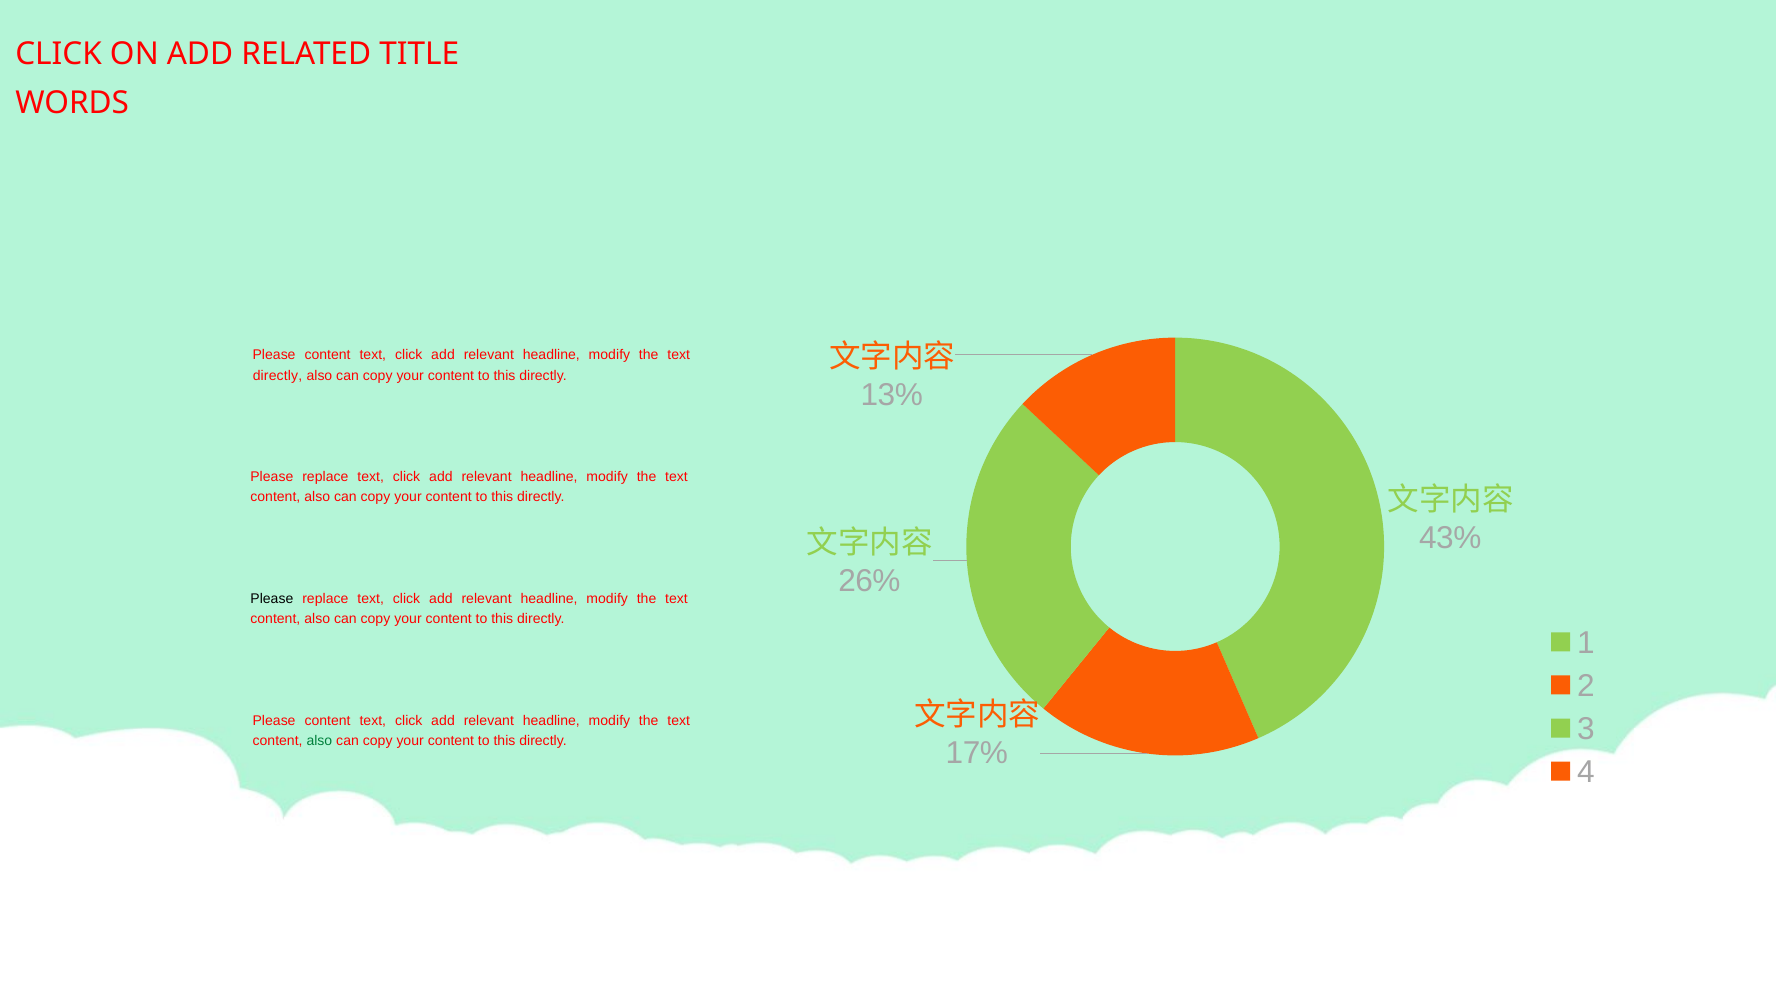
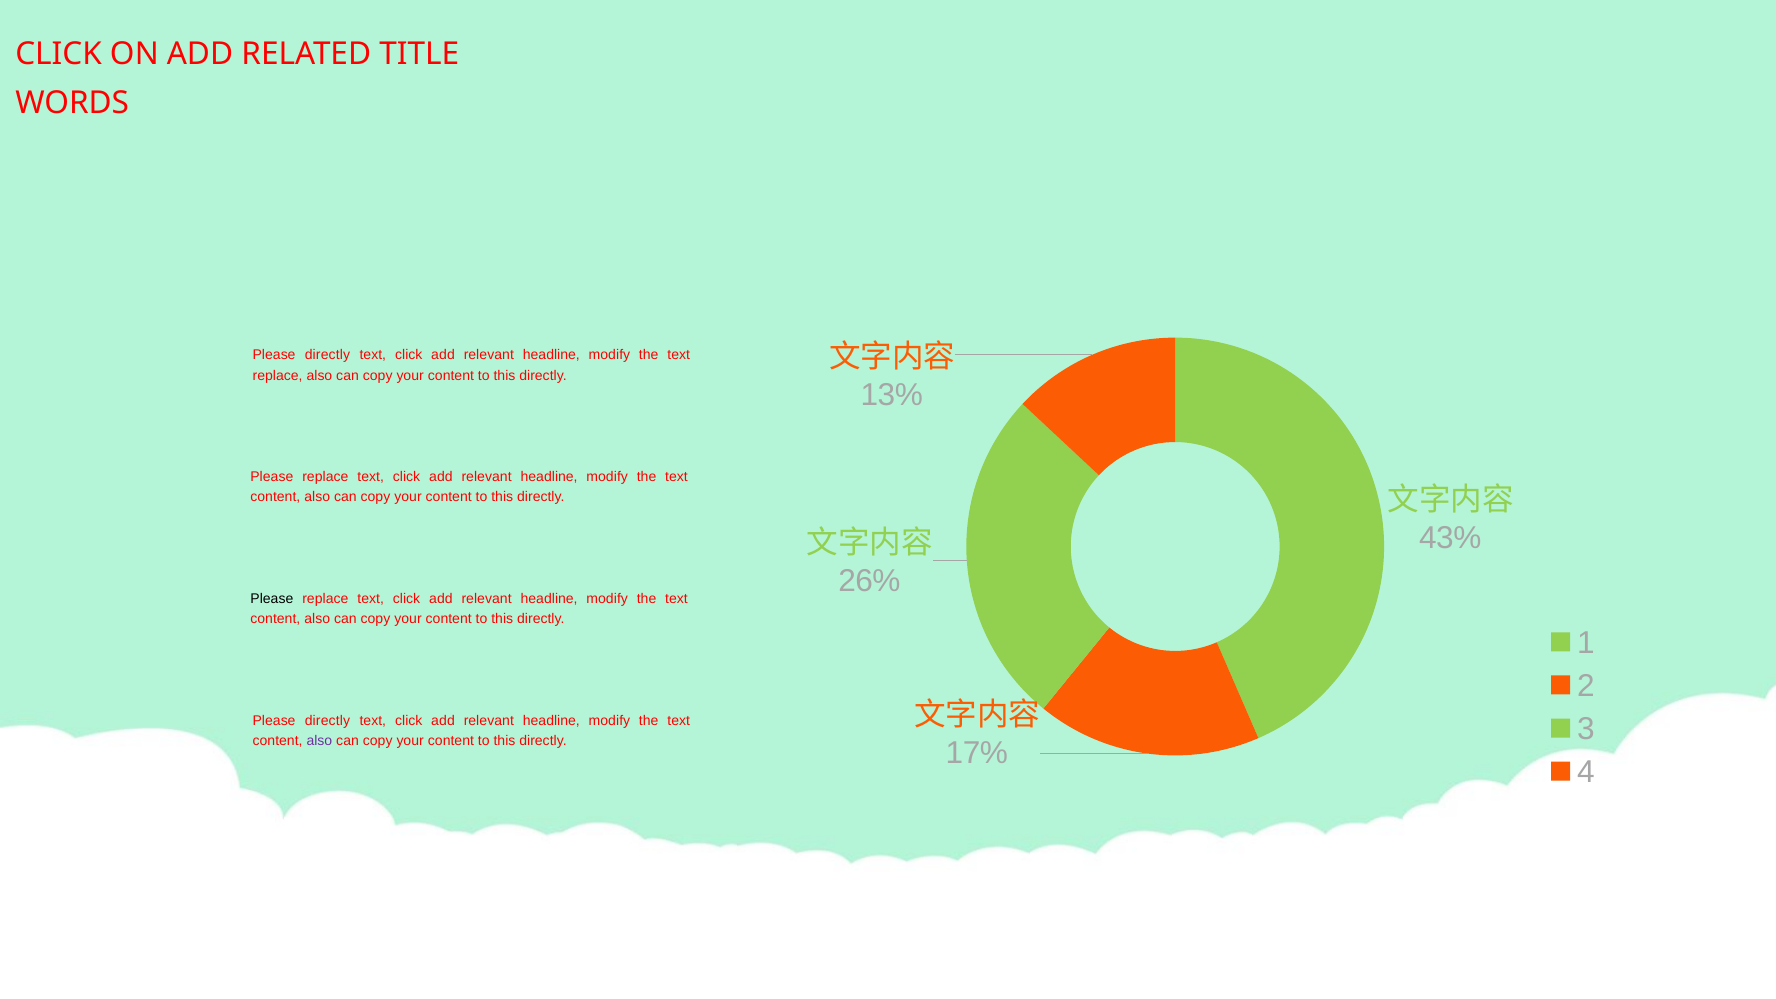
content at (328, 355): content -> directly
directly at (278, 375): directly -> replace
content at (328, 721): content -> directly
also at (319, 741) colour: green -> purple
